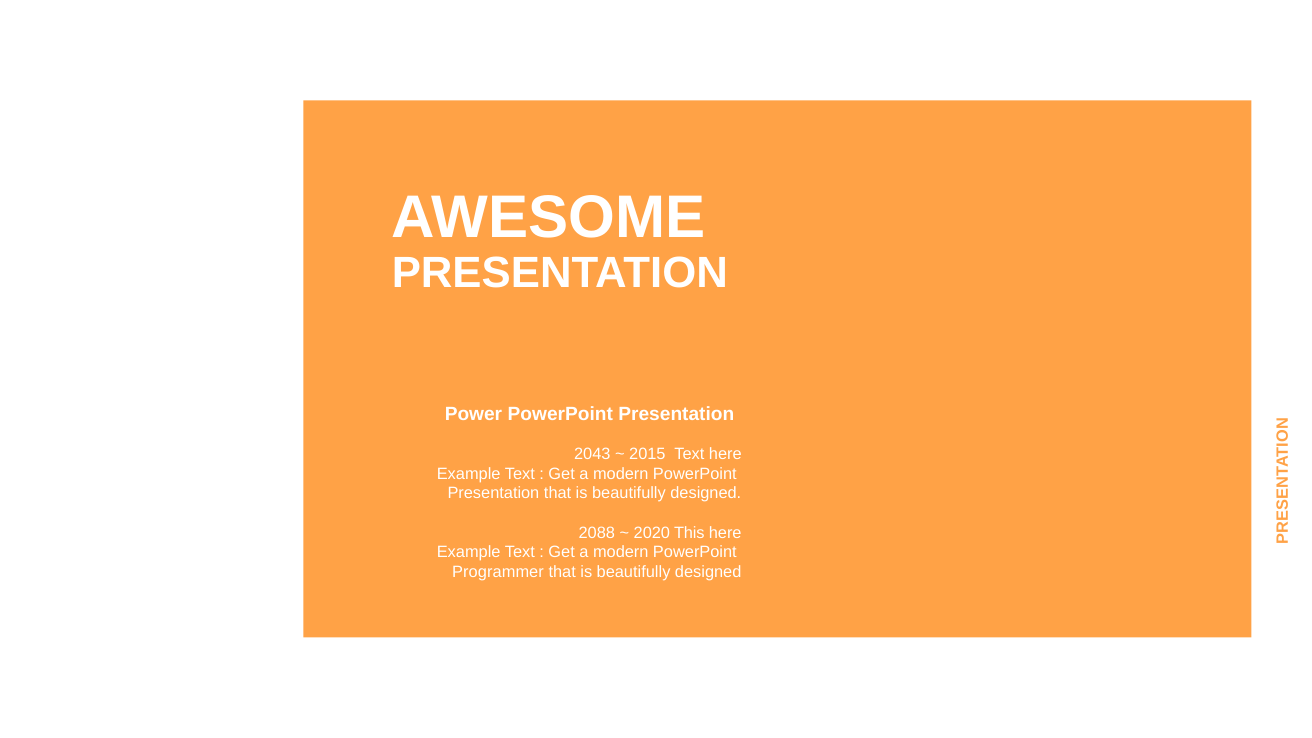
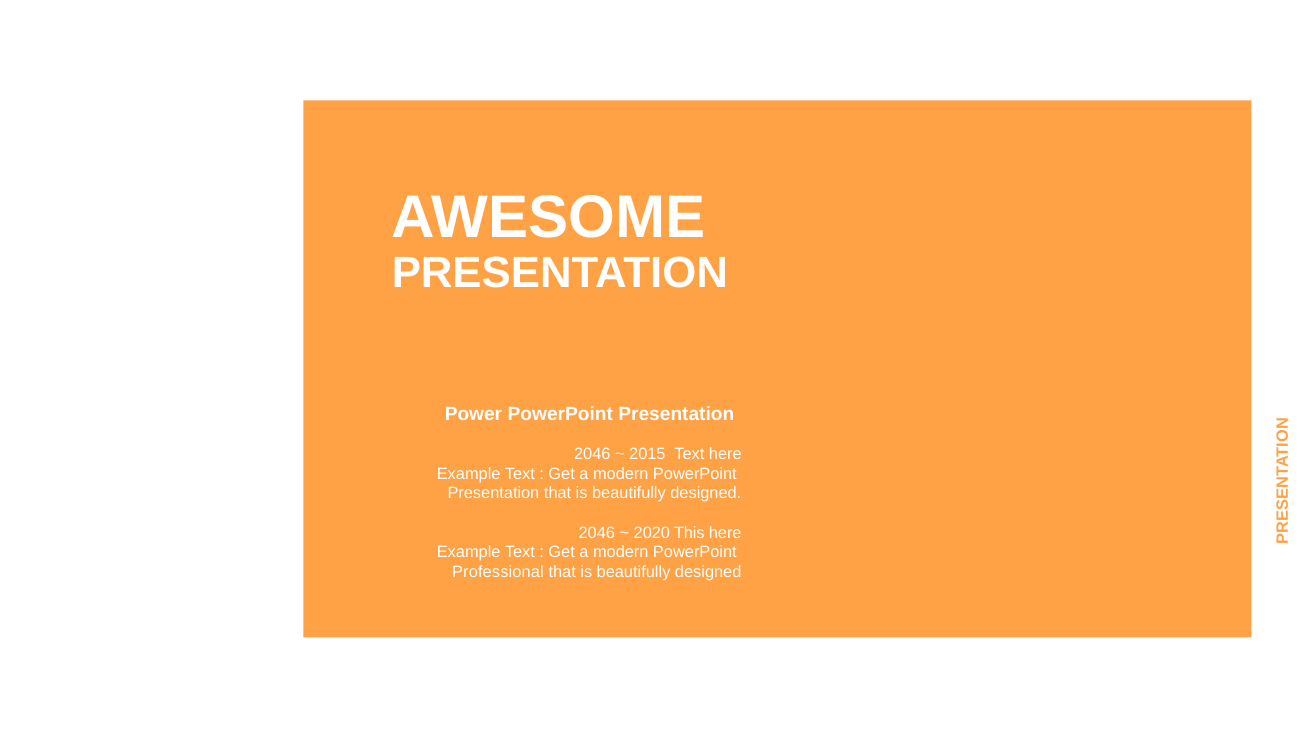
2043 at (592, 454): 2043 -> 2046
2088 at (597, 533): 2088 -> 2046
Programmer: Programmer -> Professional
